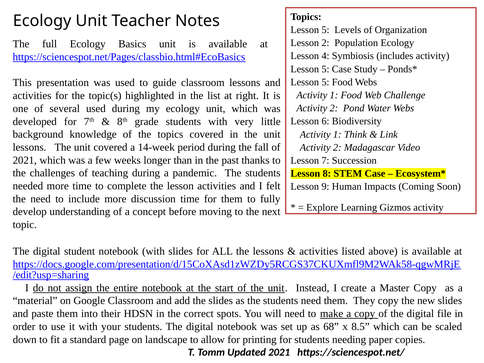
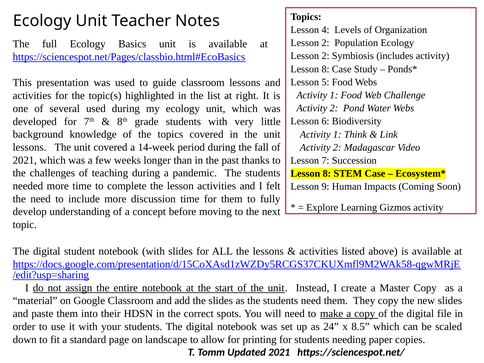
5 at (325, 30): 5 -> 4
4 at (325, 56): 4 -> 2
5 at (325, 69): 5 -> 8
68: 68 -> 24
